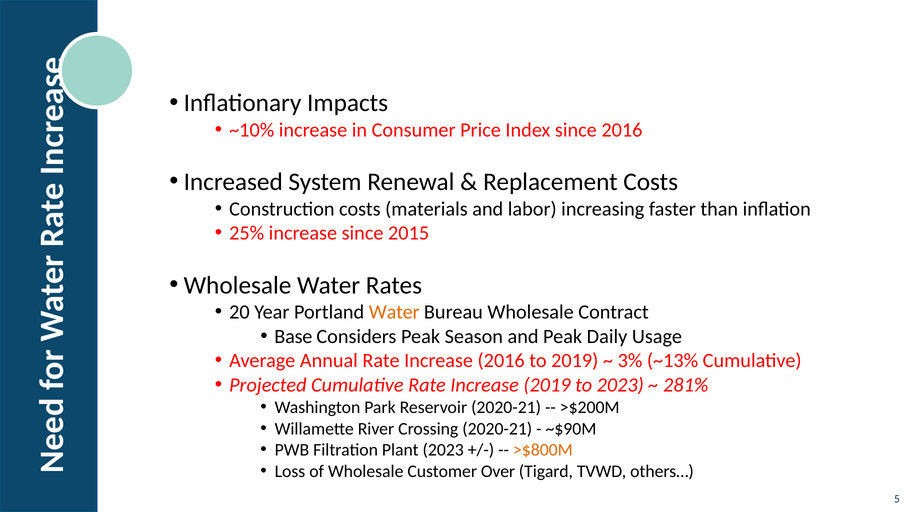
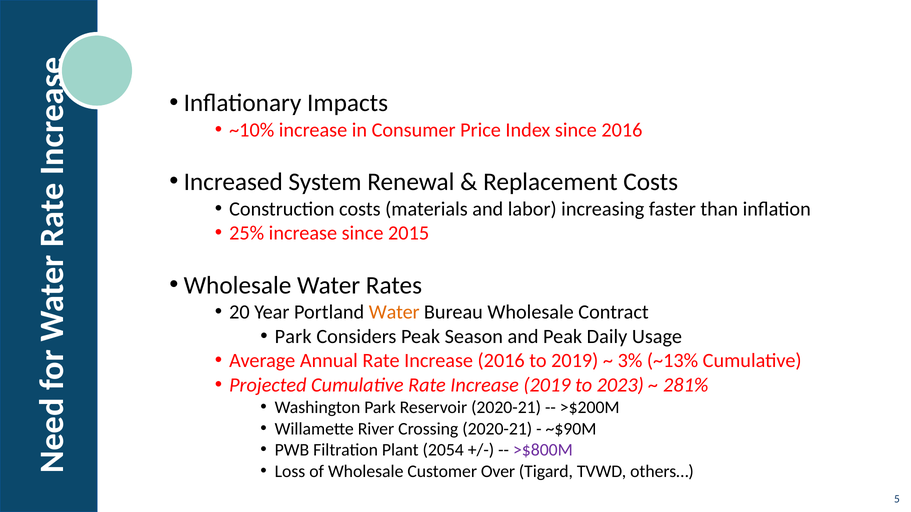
Base at (293, 337): Base -> Park
Plant 2023: 2023 -> 2054
>$800M colour: orange -> purple
